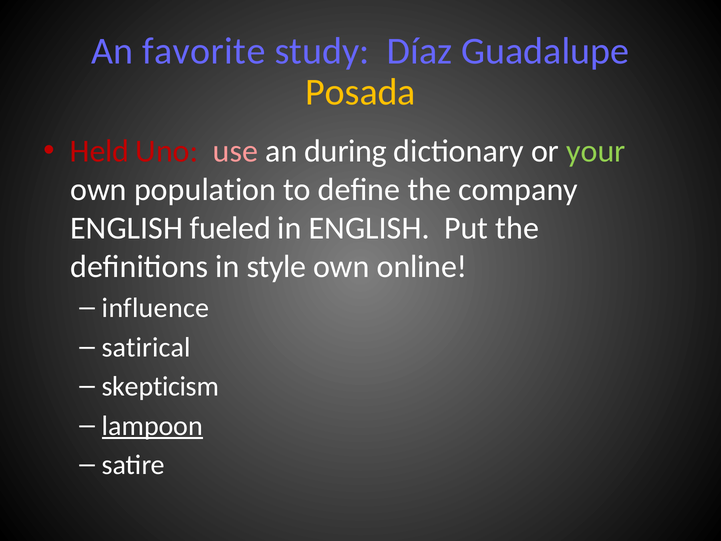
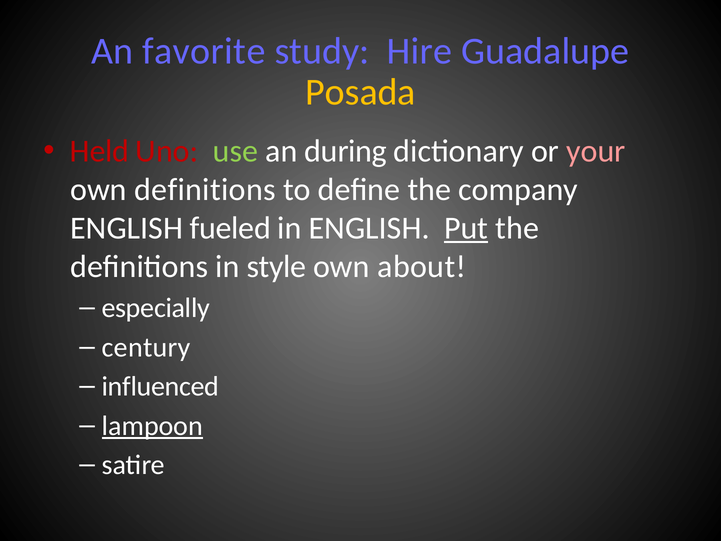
Díaz: Díaz -> Hire
use colour: pink -> light green
your colour: light green -> pink
own population: population -> definitions
Put underline: none -> present
online: online -> about
influence: influence -> especially
satirical: satirical -> century
skepticism: skepticism -> influenced
